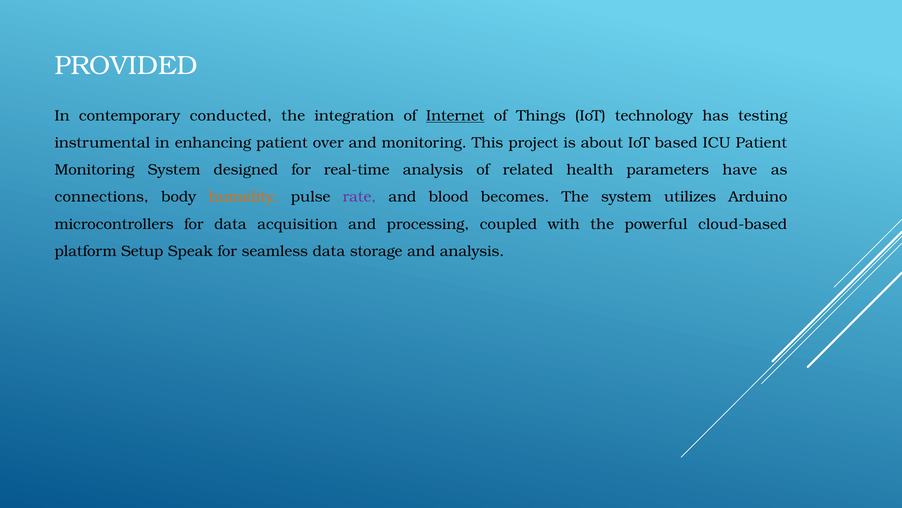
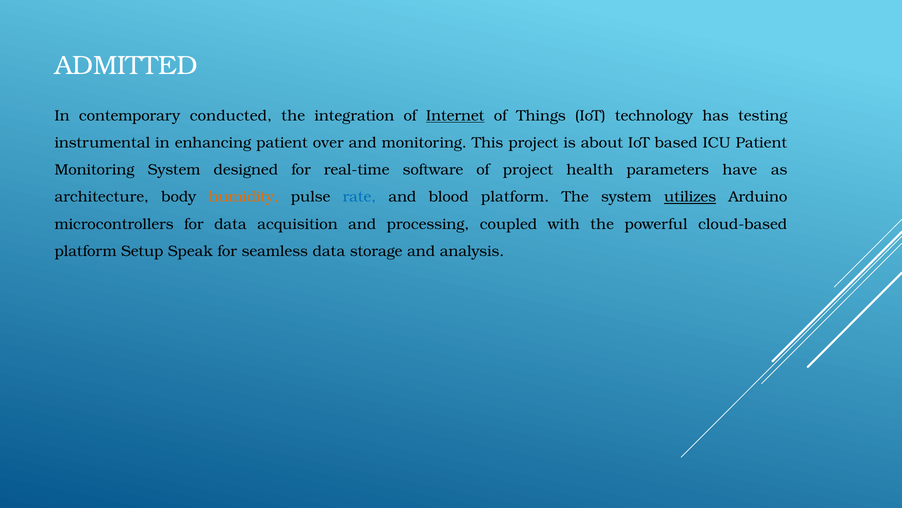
PROVIDED: PROVIDED -> ADMITTED
real-time analysis: analysis -> software
of related: related -> project
connections: connections -> architecture
rate colour: purple -> blue
blood becomes: becomes -> platform
utilizes underline: none -> present
